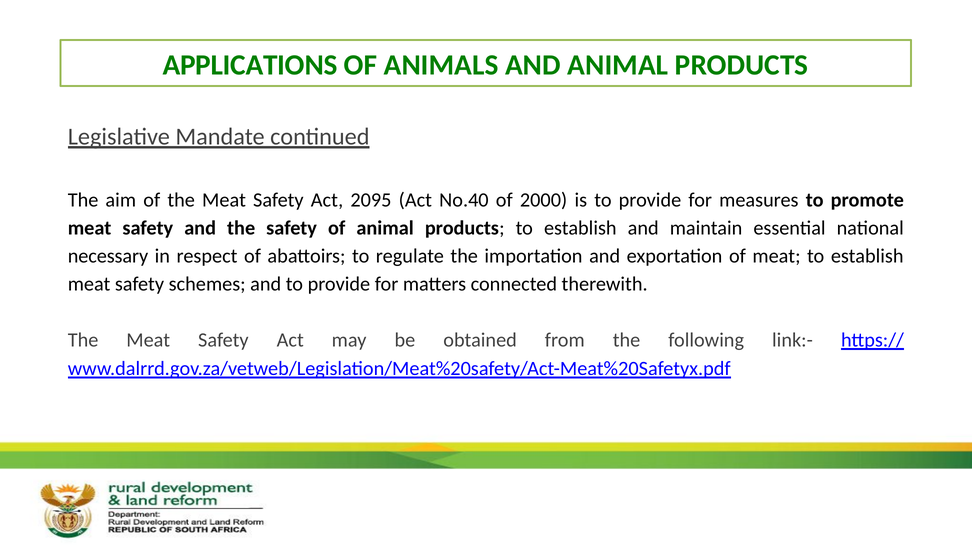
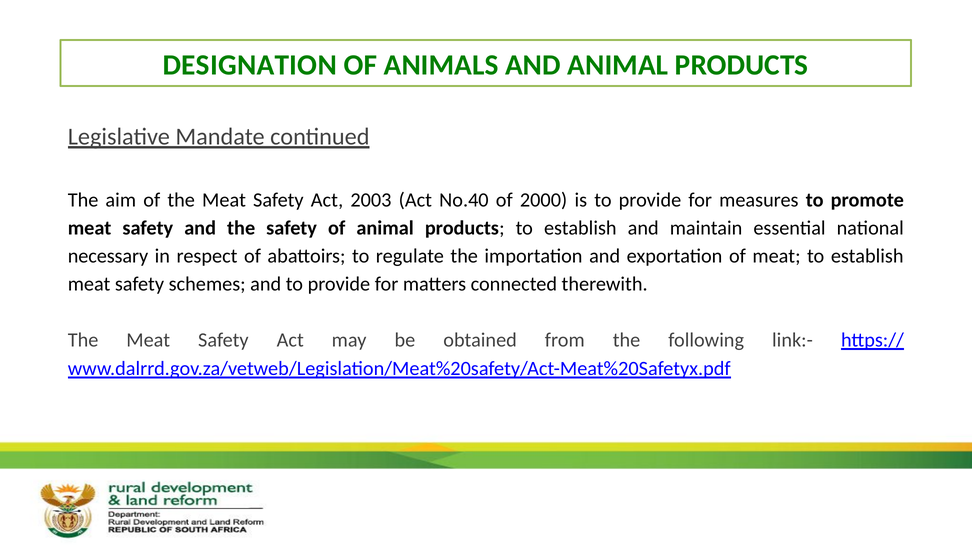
APPLICATIONS: APPLICATIONS -> DESIGNATION
2095: 2095 -> 2003
